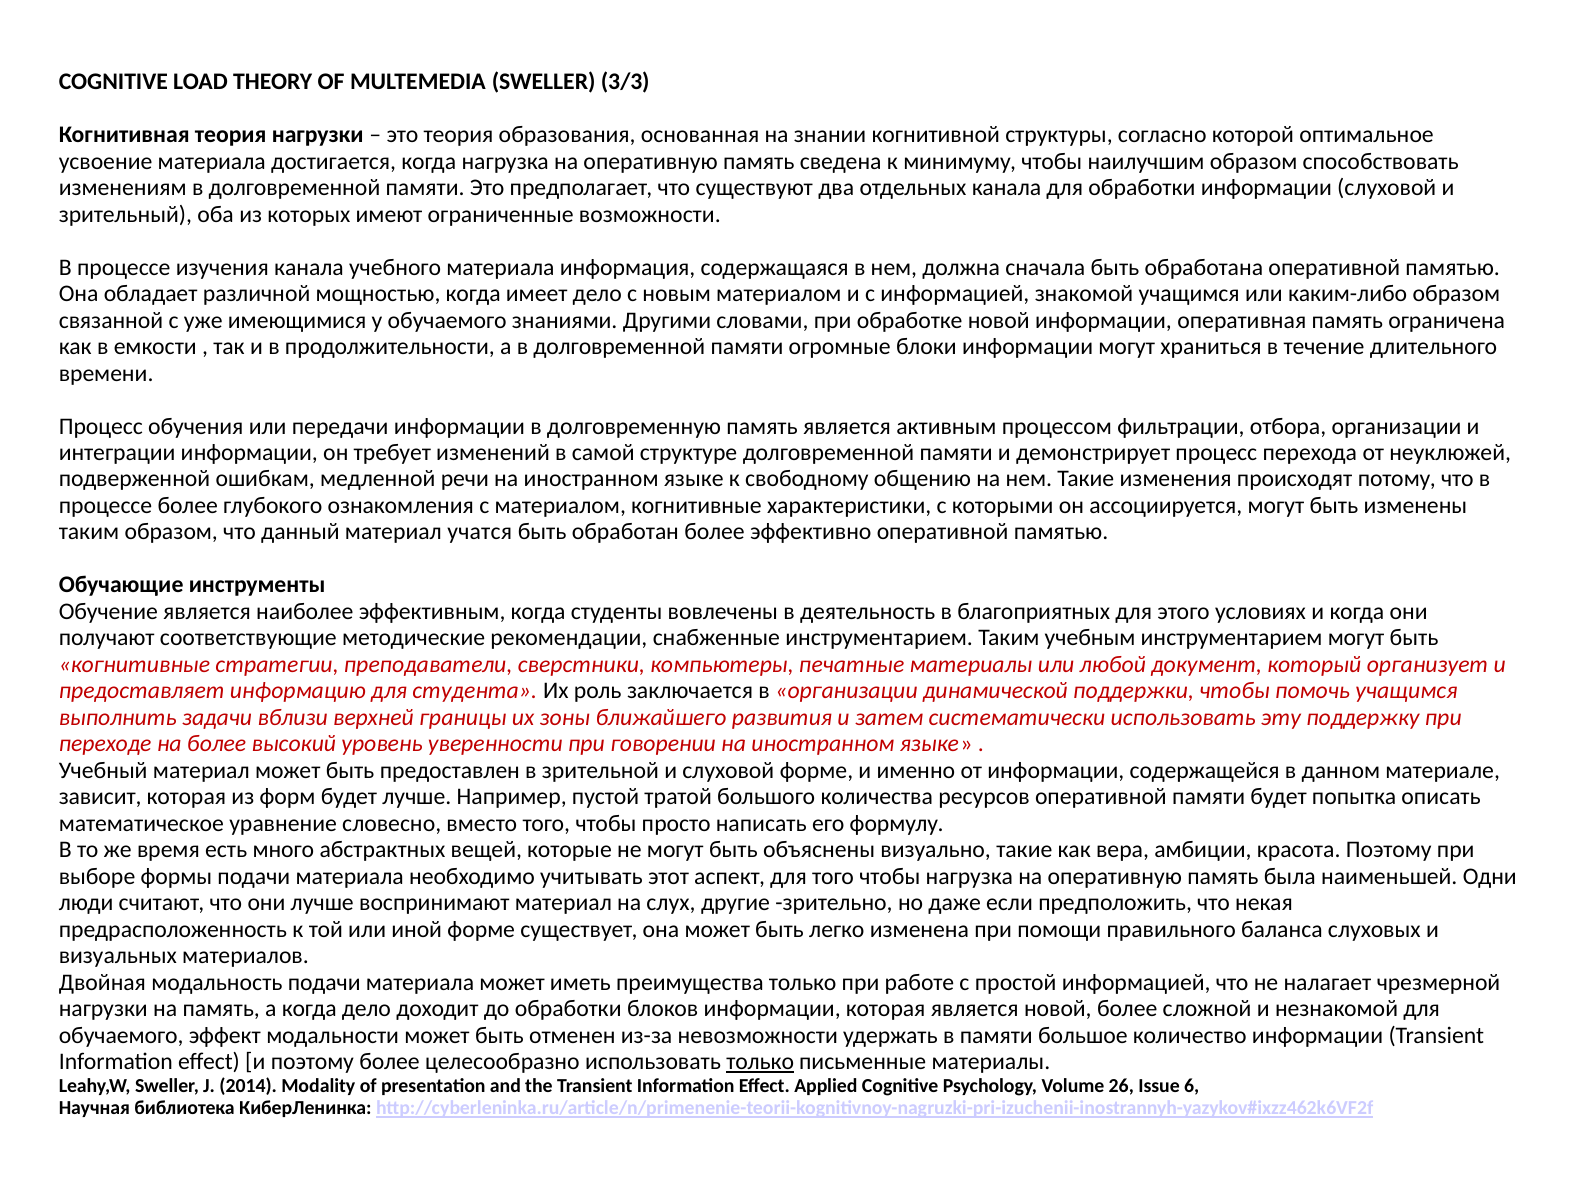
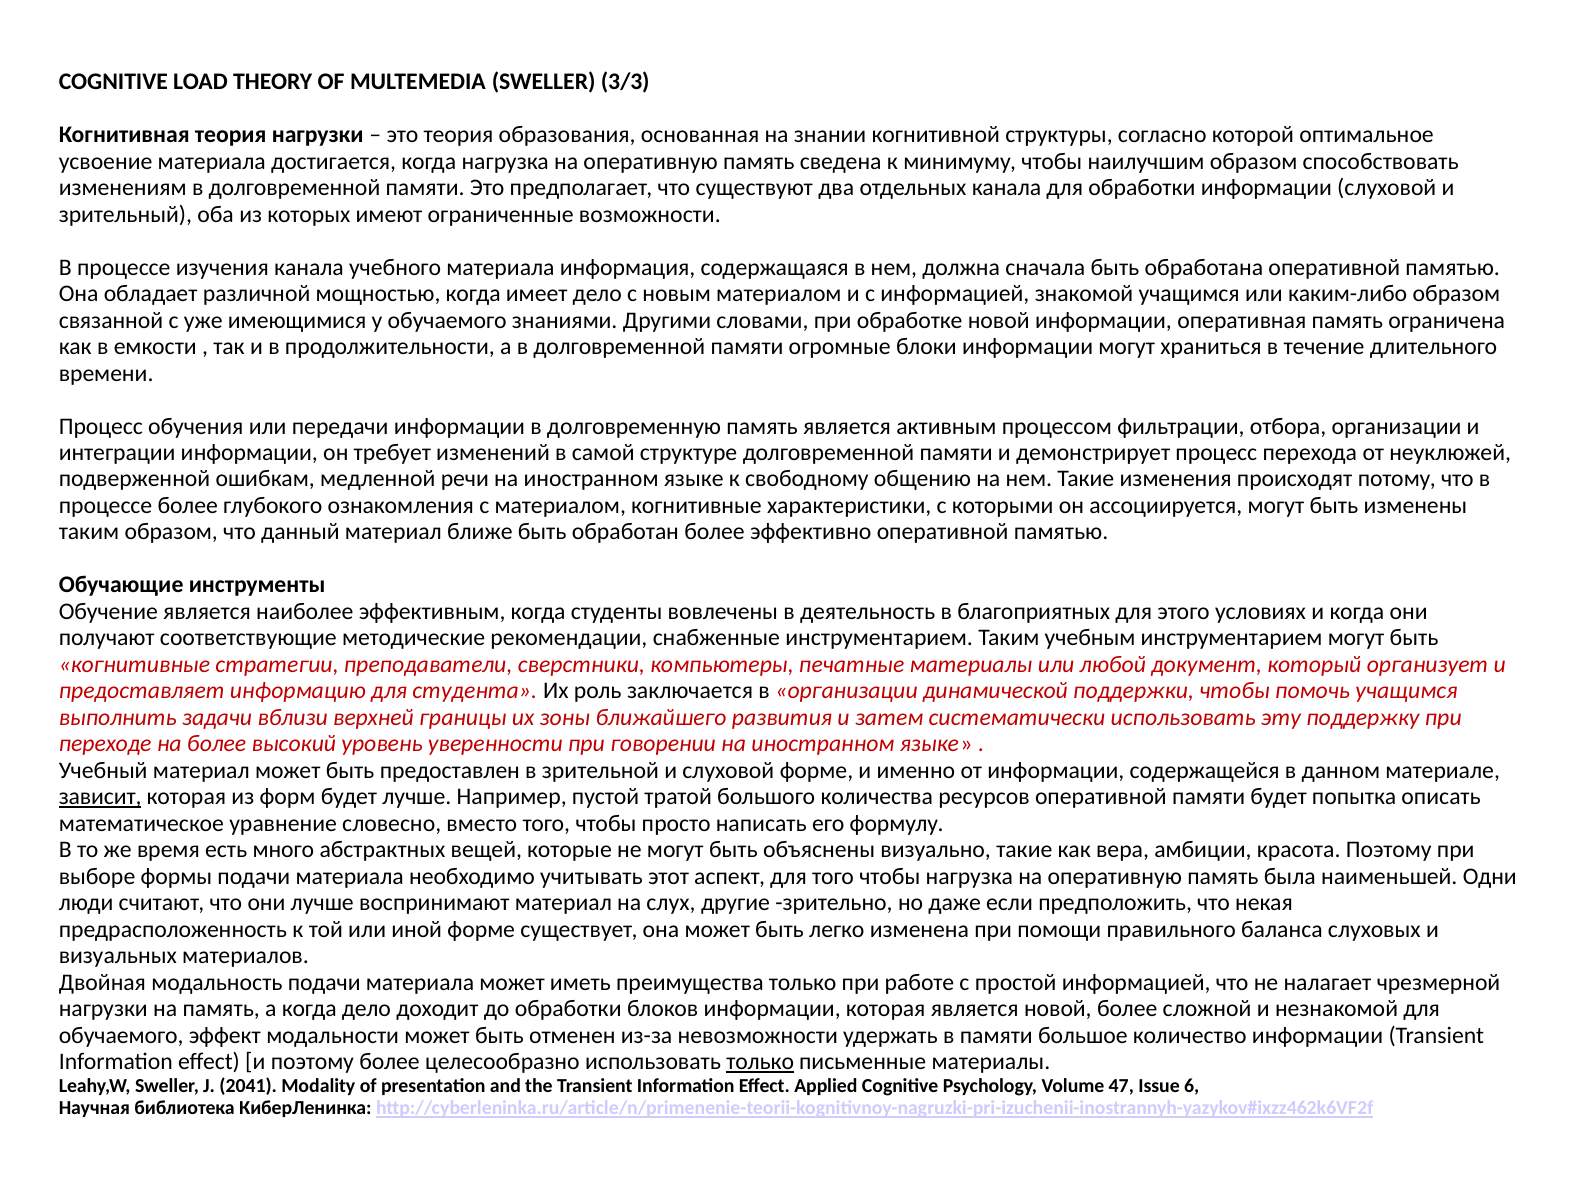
учатся: учатся -> ближе
зависит underline: none -> present
2014: 2014 -> 2041
26: 26 -> 47
